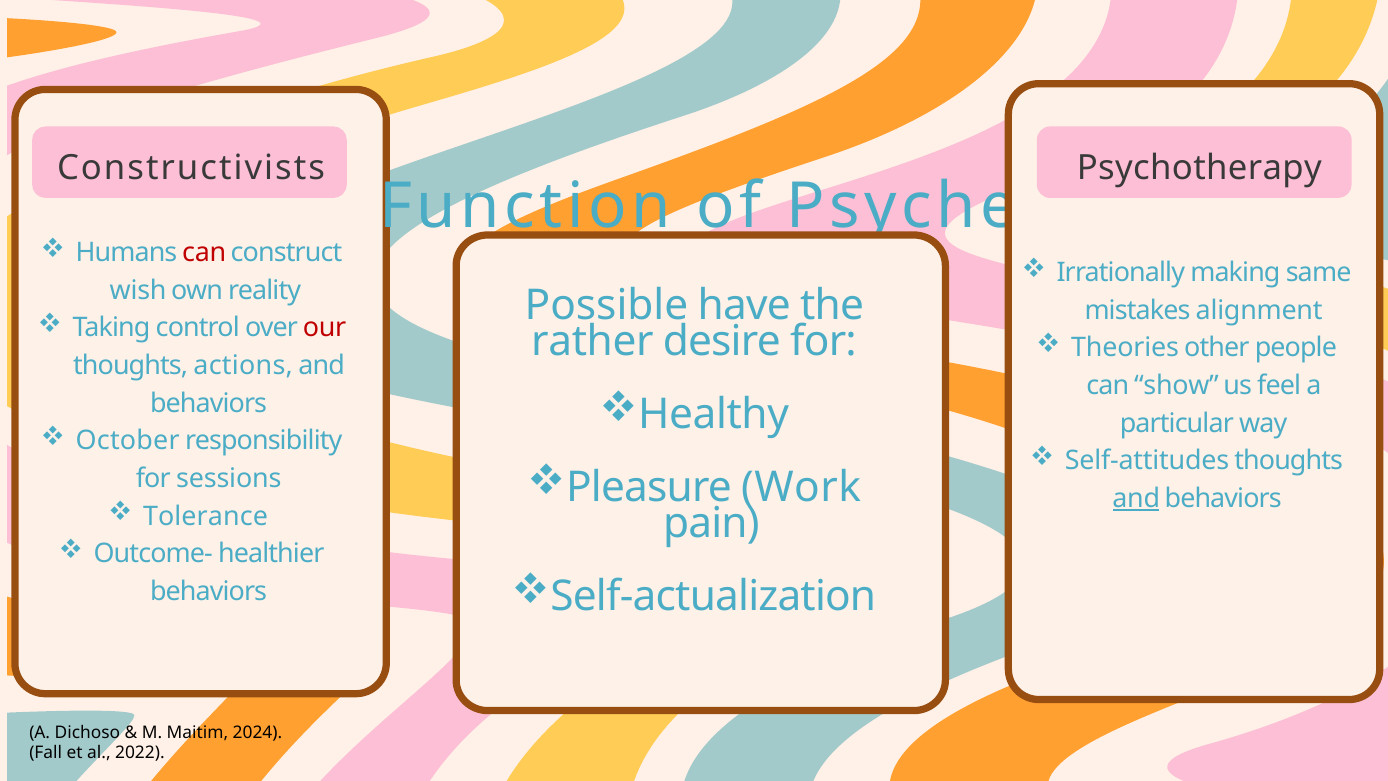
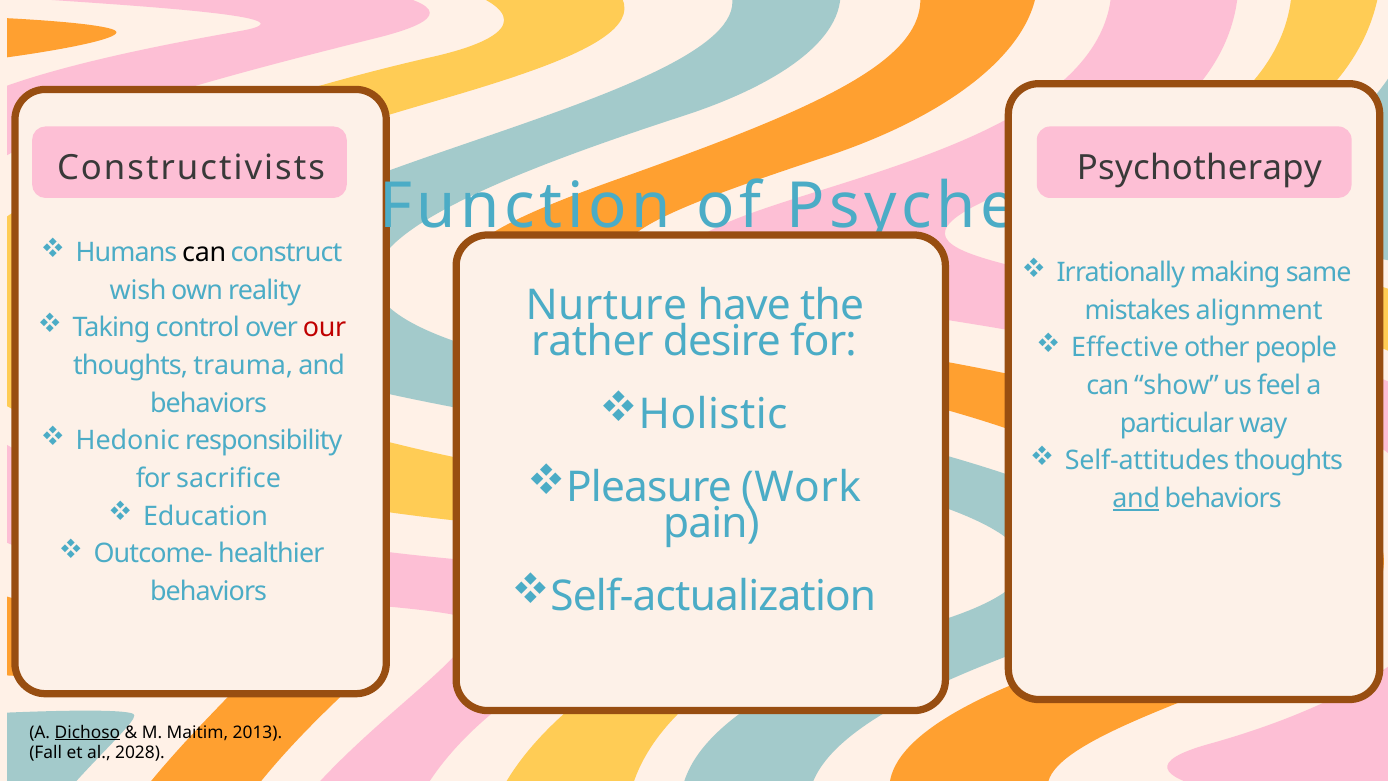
can at (204, 253) colour: red -> black
Possible: Possible -> Nurture
Theories: Theories -> Effective
actions: actions -> trauma
Healthy: Healthy -> Holistic
October: October -> Hedonic
sessions: sessions -> sacrifice
Tolerance: Tolerance -> Education
Dichoso underline: none -> present
2024: 2024 -> 2013
2022: 2022 -> 2028
